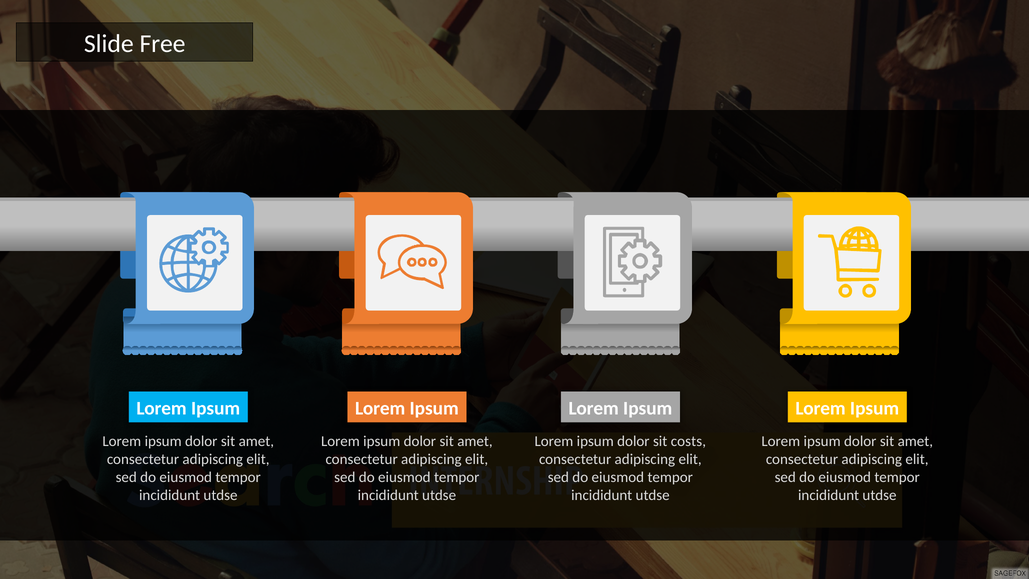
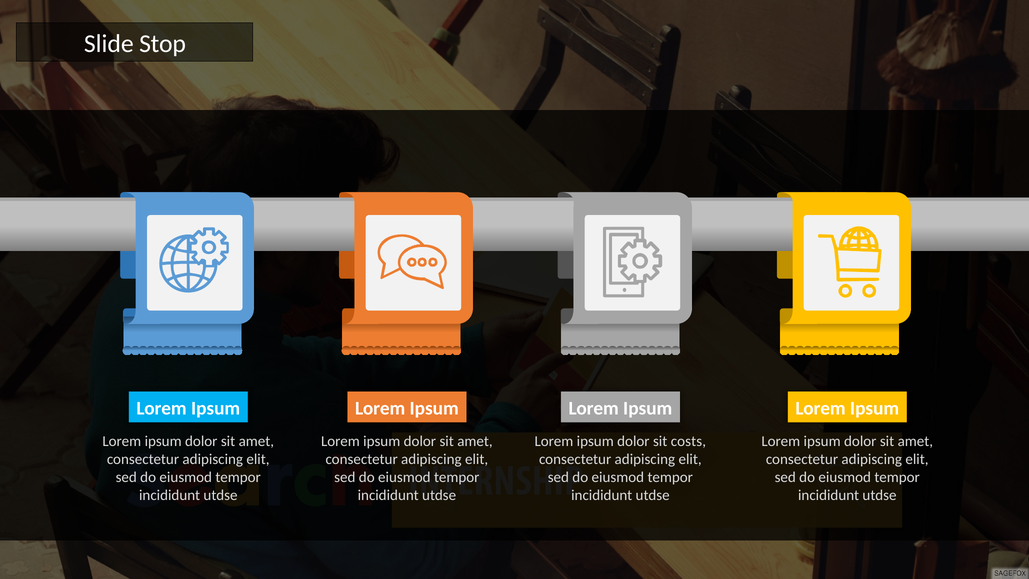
Free: Free -> Stop
